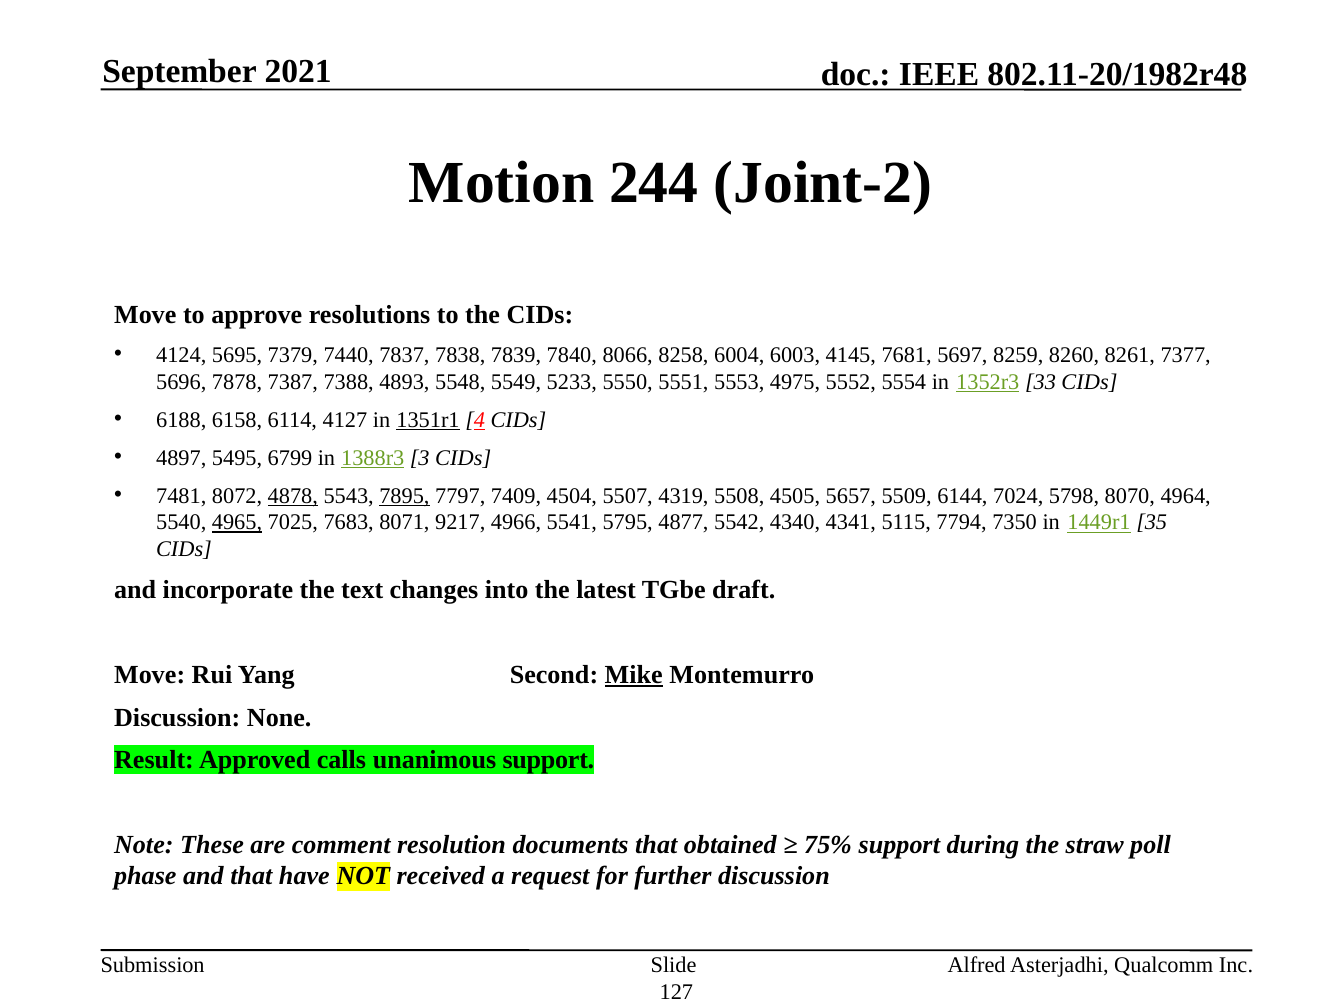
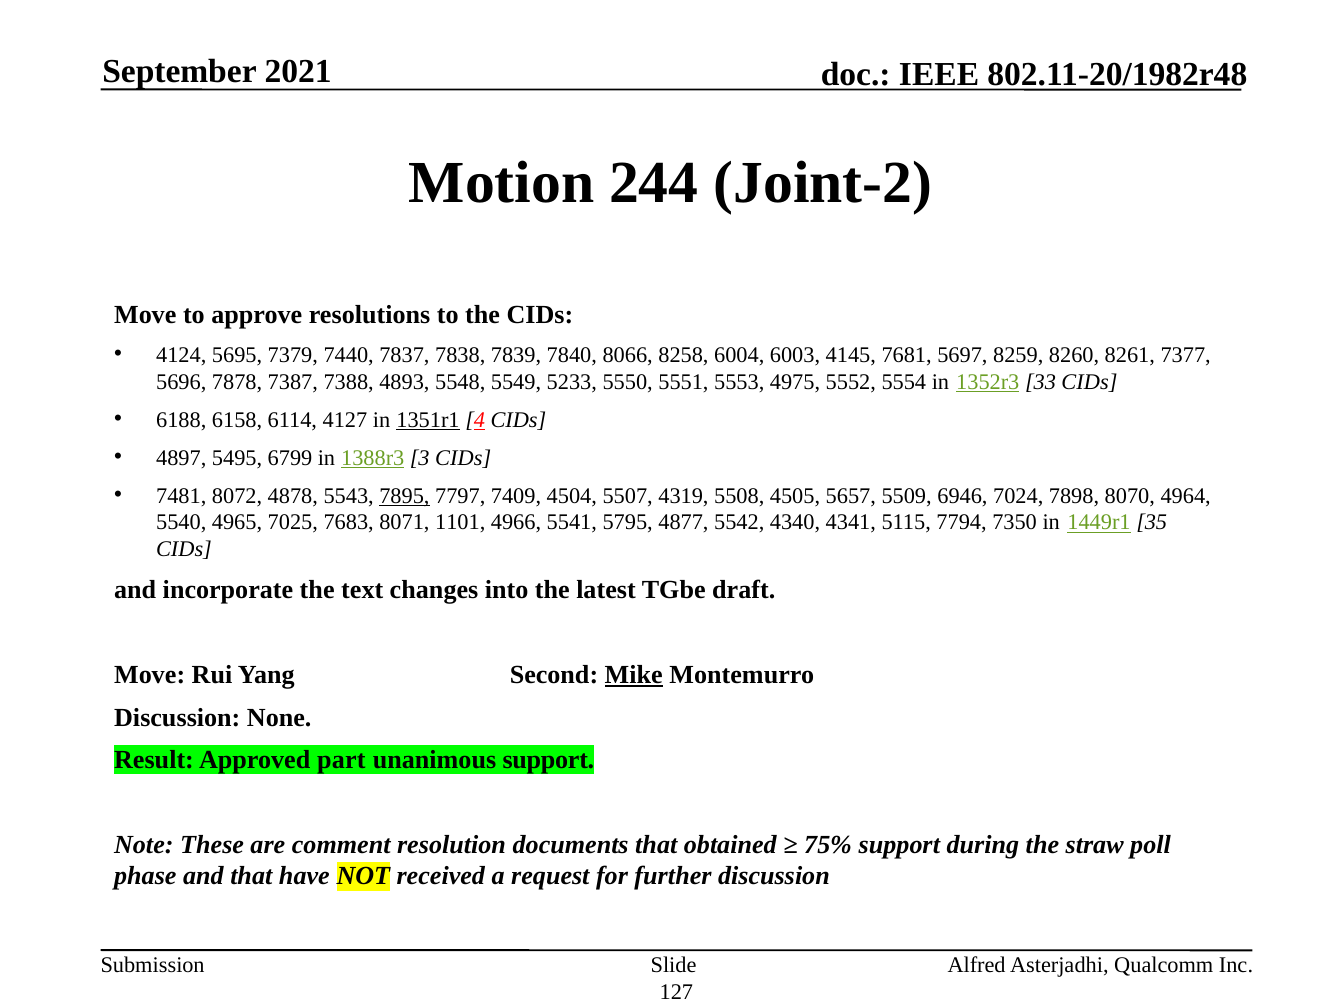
4878 underline: present -> none
6144: 6144 -> 6946
5798: 5798 -> 7898
4965 underline: present -> none
9217: 9217 -> 1101
calls: calls -> part
